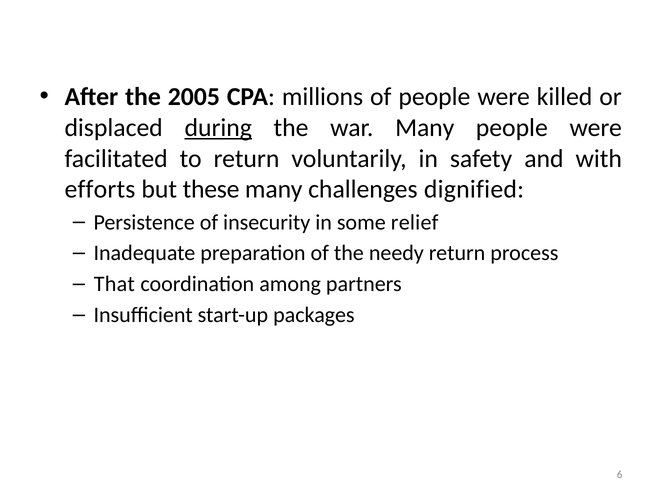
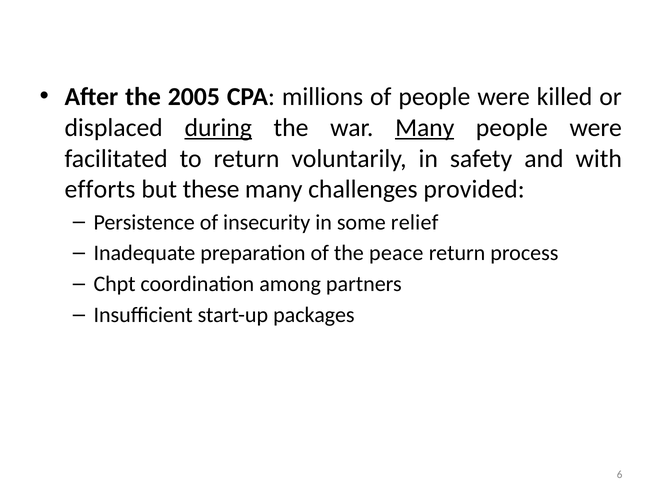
Many at (425, 128) underline: none -> present
dignified: dignified -> provided
needy: needy -> peace
That: That -> Chpt
